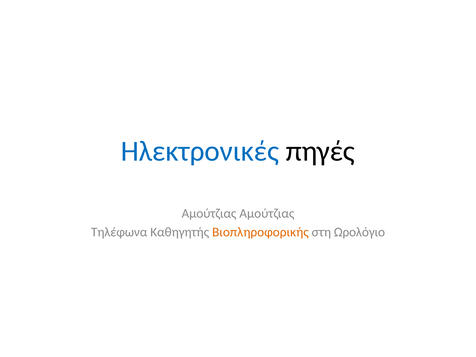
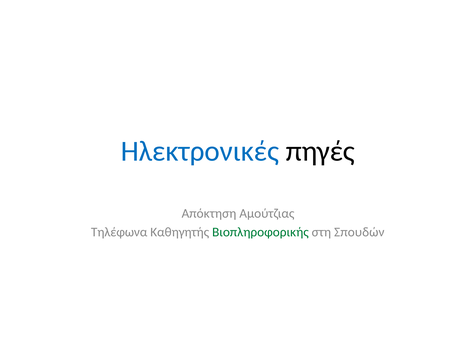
Αμούτζιας at (209, 214): Αμούτζιας -> Απόκτηση
Βιοπληροφορικής colour: orange -> green
Ωρολόγιο: Ωρολόγιο -> Σπουδών
